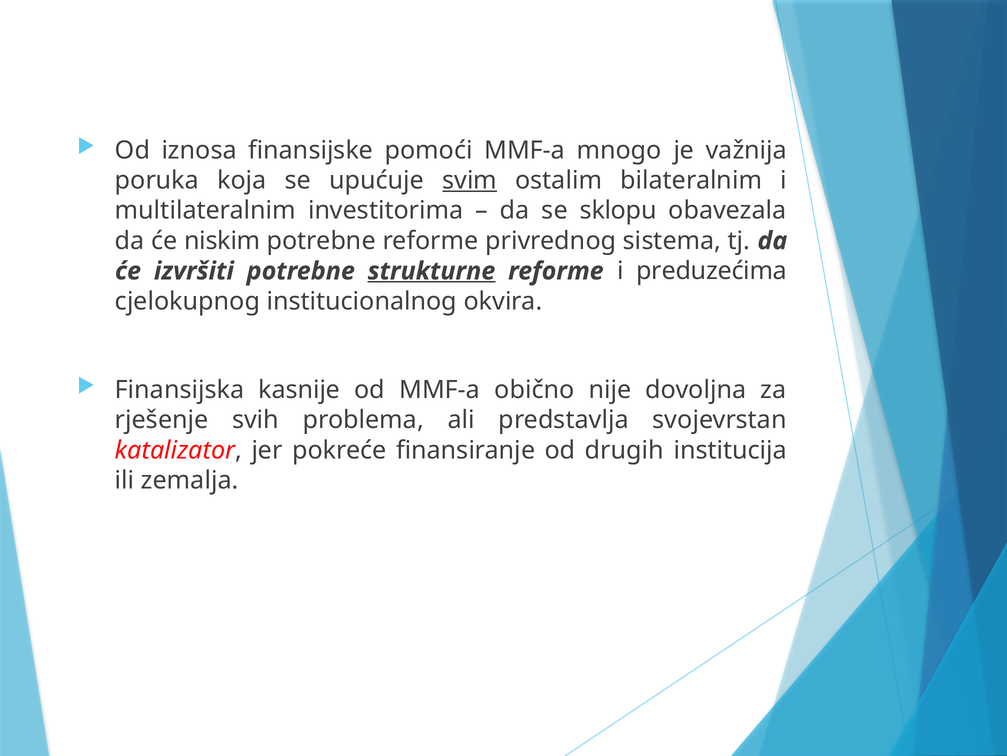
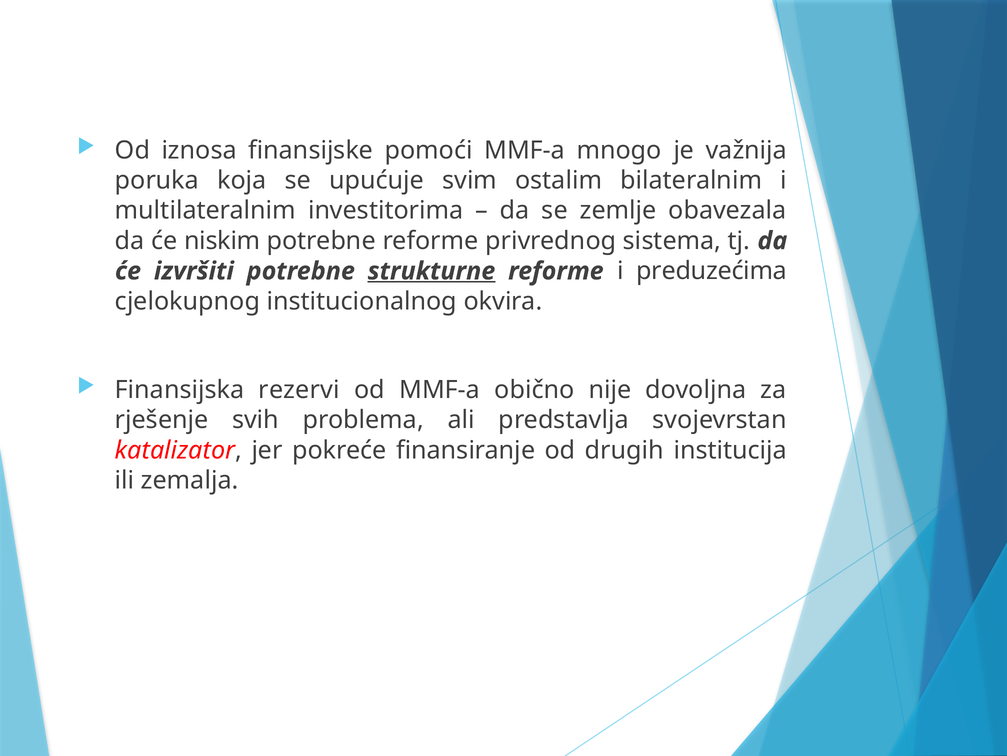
svim underline: present -> none
sklopu: sklopu -> zemlјe
kasnije: kasnije -> rezervi
